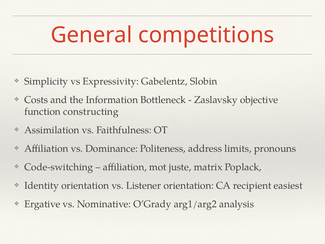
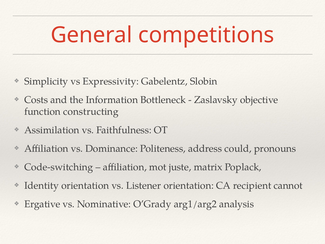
limits: limits -> could
easiest: easiest -> cannot
